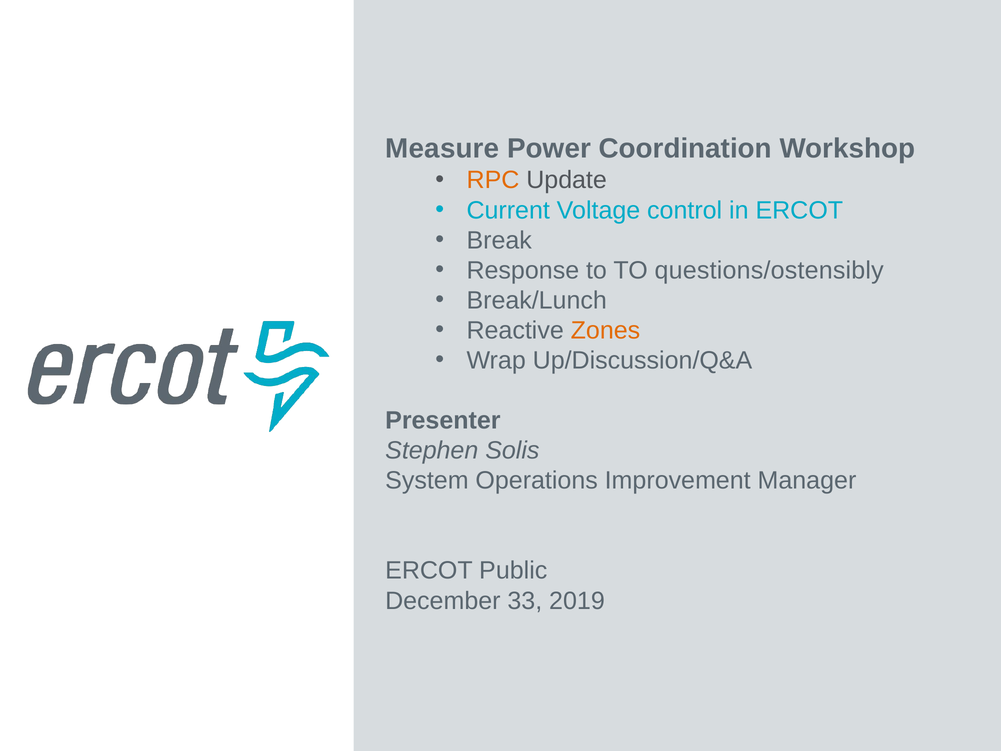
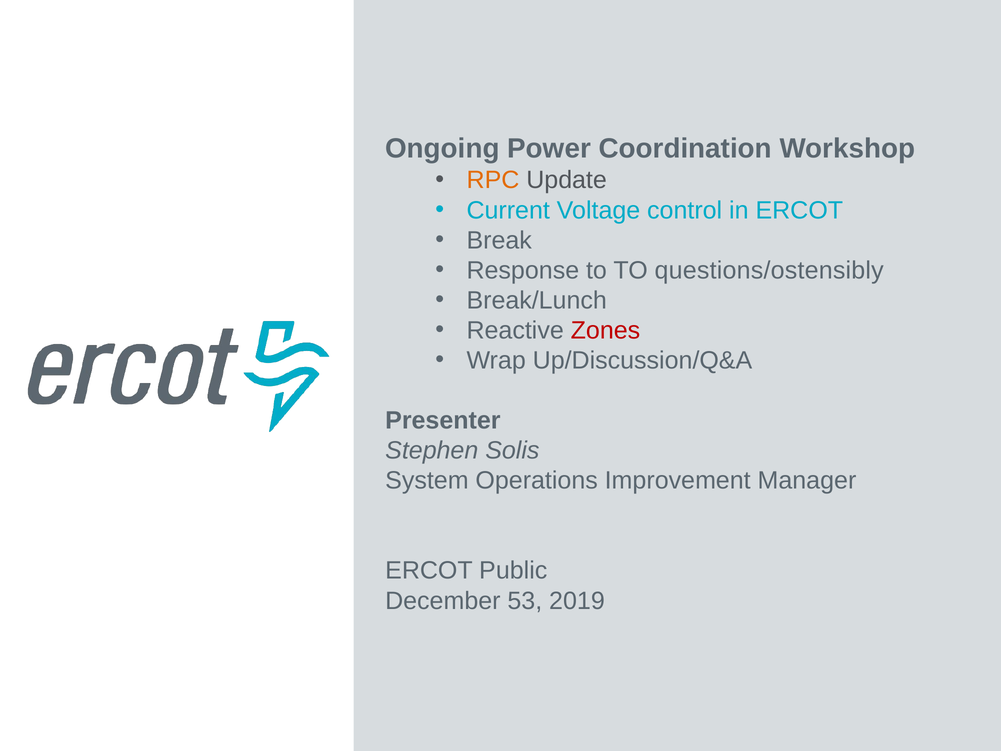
Measure: Measure -> Ongoing
Zones colour: orange -> red
33: 33 -> 53
